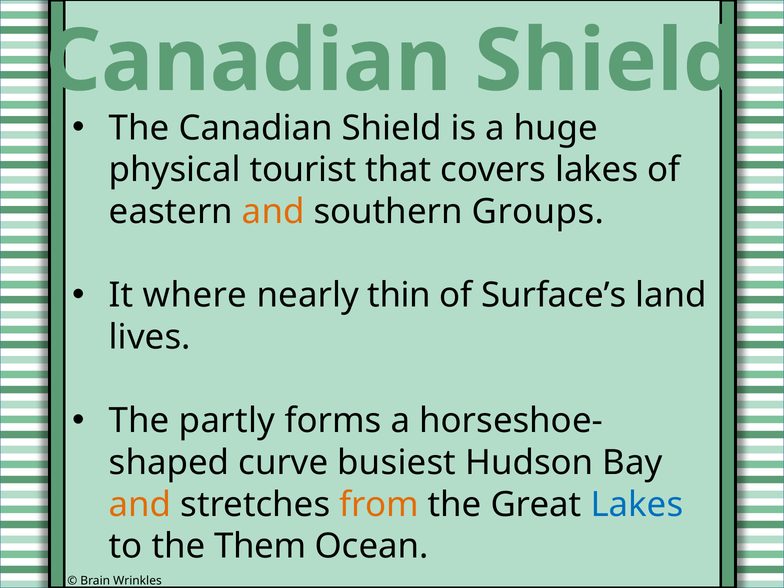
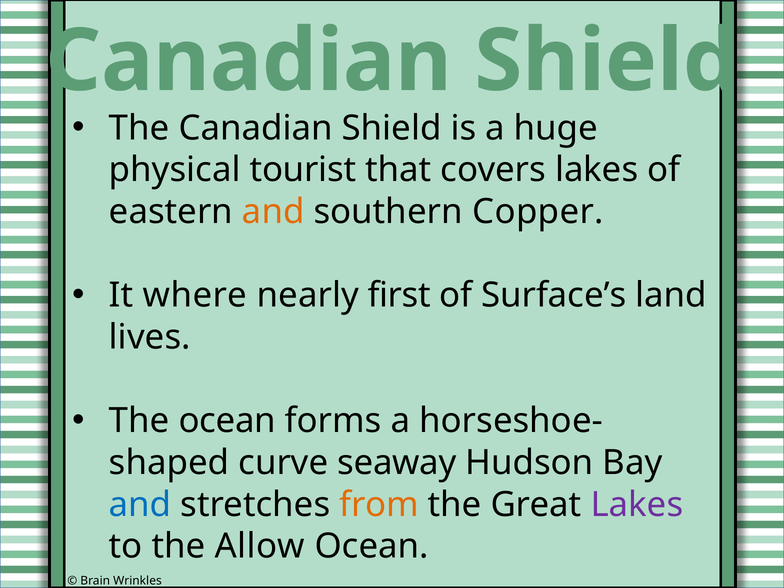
Groups: Groups -> Copper
thin: thin -> first
The partly: partly -> ocean
busiest: busiest -> seaway
and at (140, 505) colour: orange -> blue
Lakes at (637, 505) colour: blue -> purple
Them: Them -> Allow
